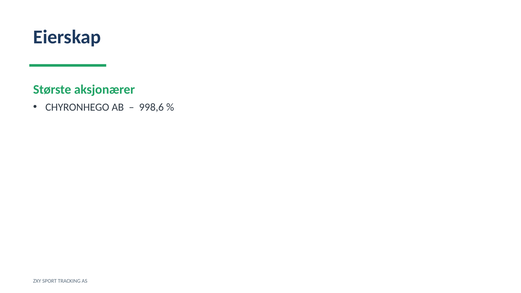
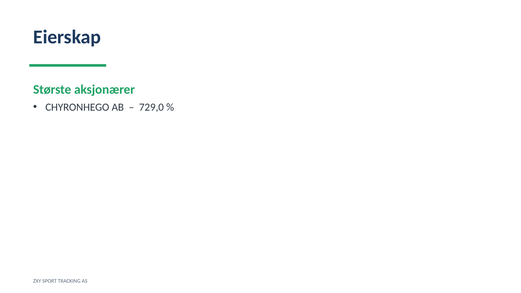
998,6: 998,6 -> 729,0
